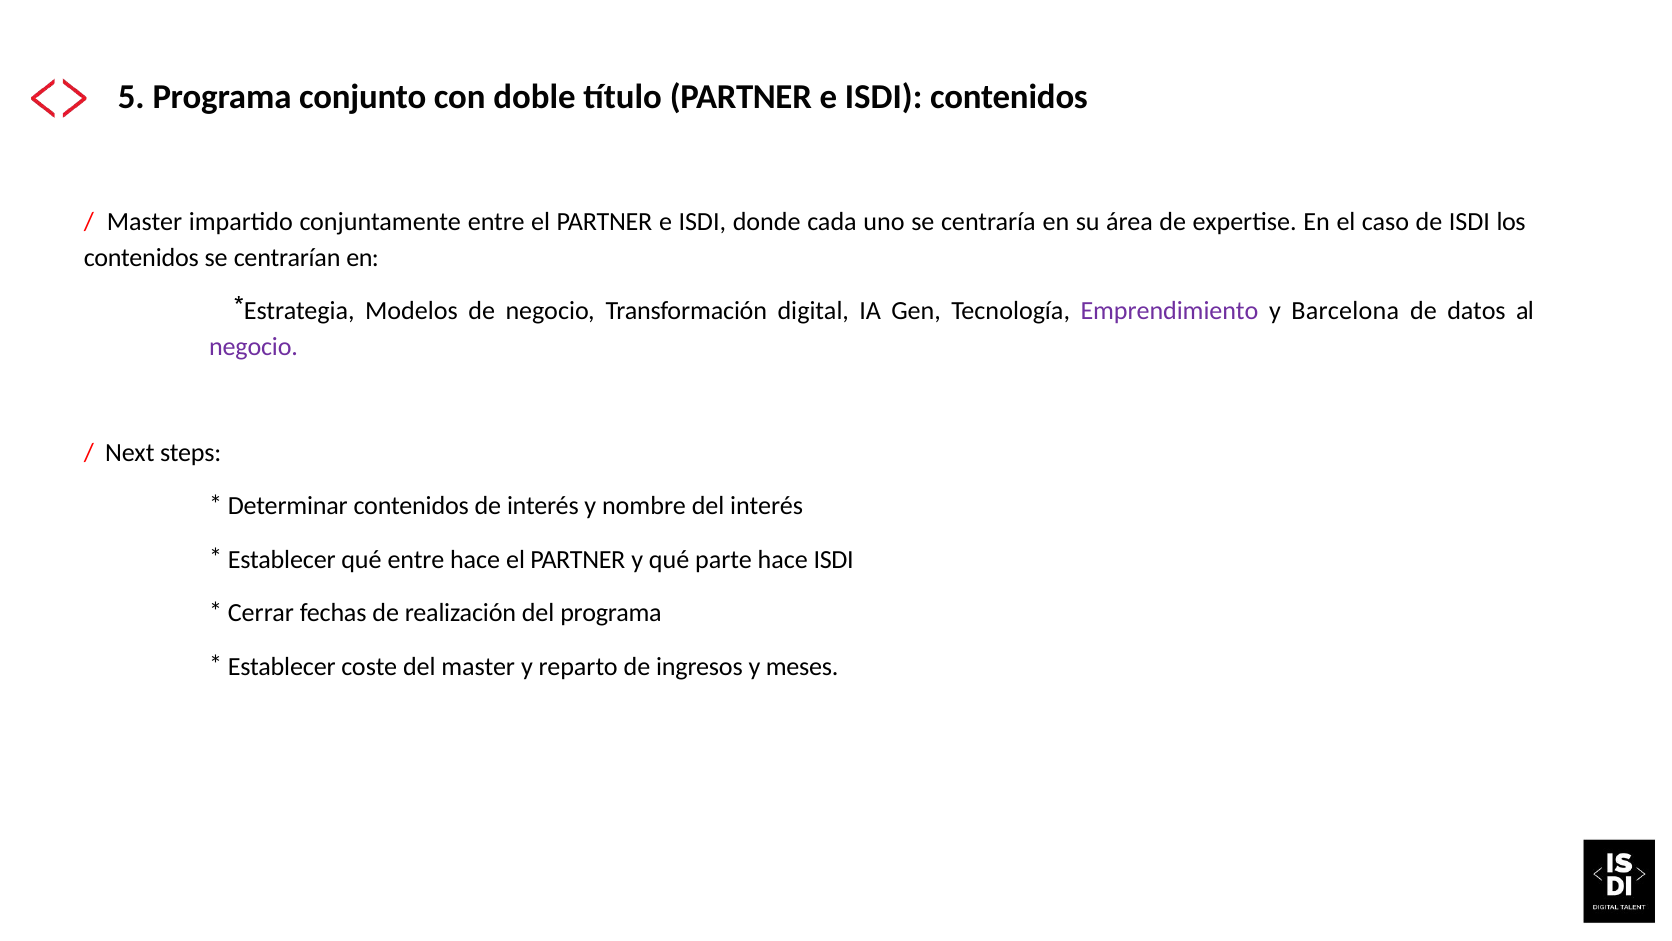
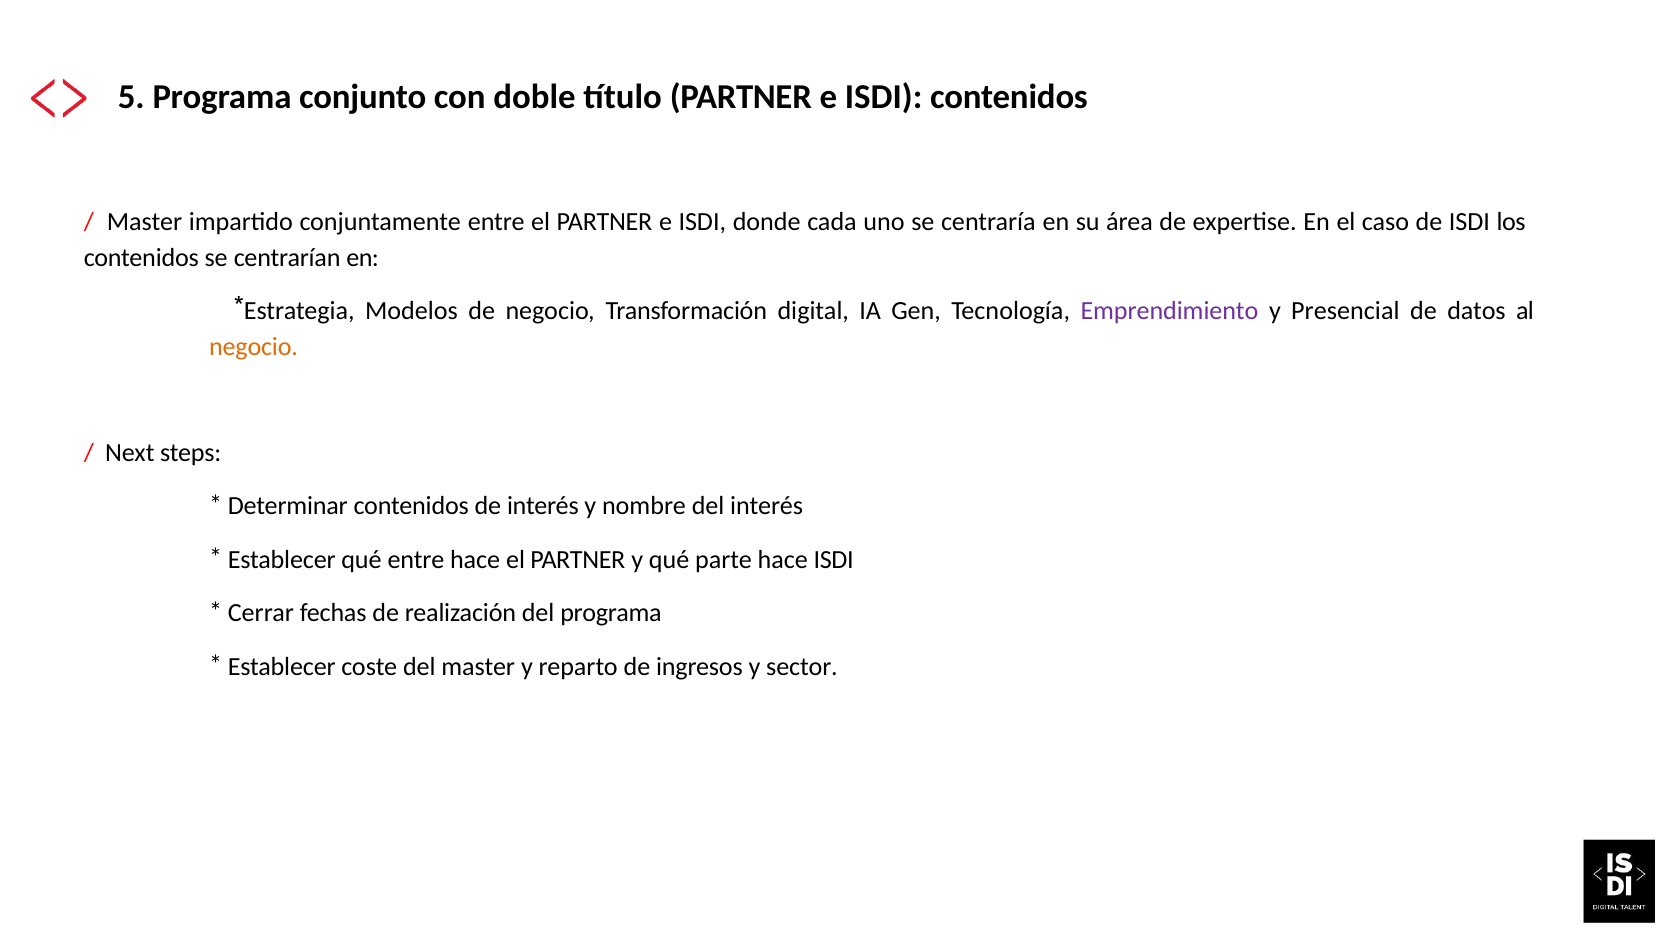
Barcelona: Barcelona -> Presencial
negocio at (254, 346) colour: purple -> orange
meses: meses -> sector
